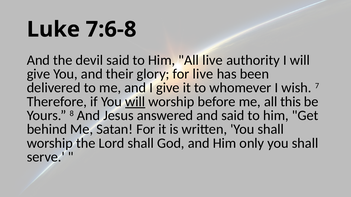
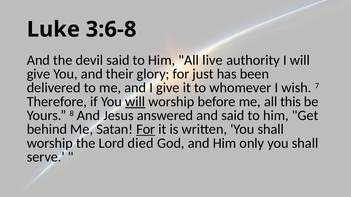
7:6-8: 7:6-8 -> 3:6-8
for live: live -> just
For at (146, 130) underline: none -> present
Lord shall: shall -> died
